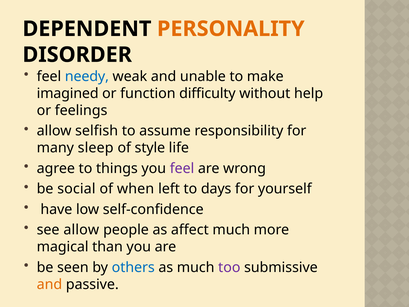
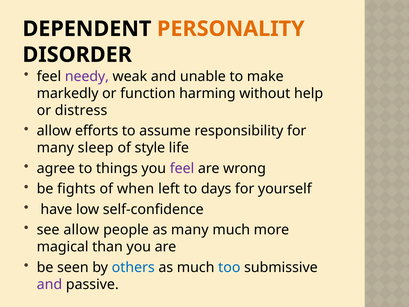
needy colour: blue -> purple
imagined: imagined -> markedly
difficulty: difficulty -> harming
feelings: feelings -> distress
selfish: selfish -> efforts
social: social -> fights
as affect: affect -> many
too colour: purple -> blue
and at (49, 284) colour: orange -> purple
